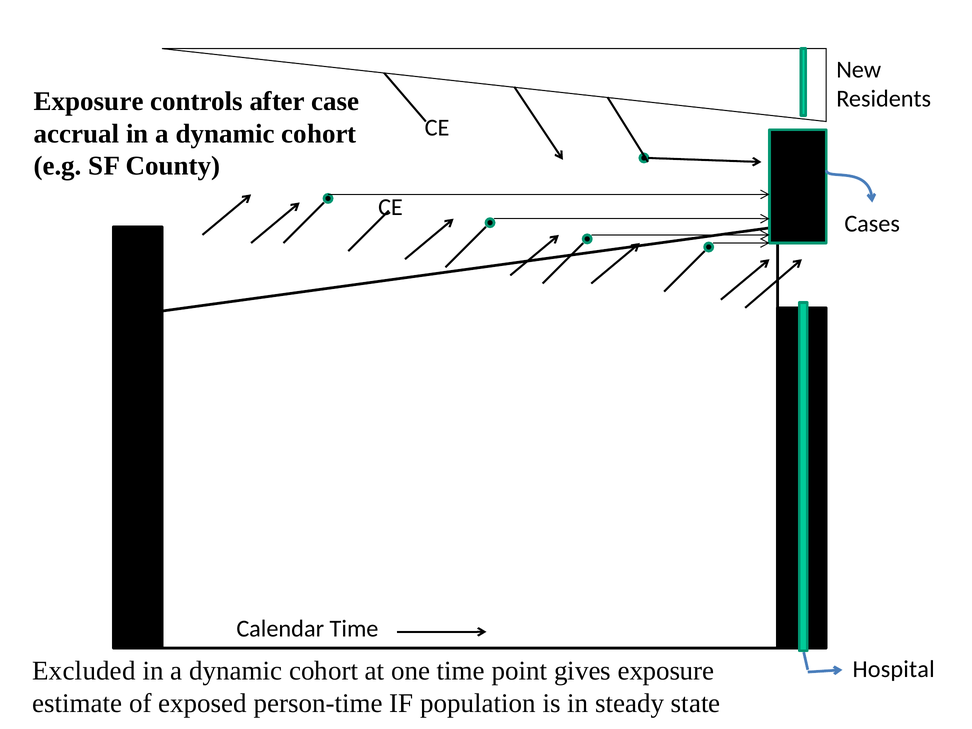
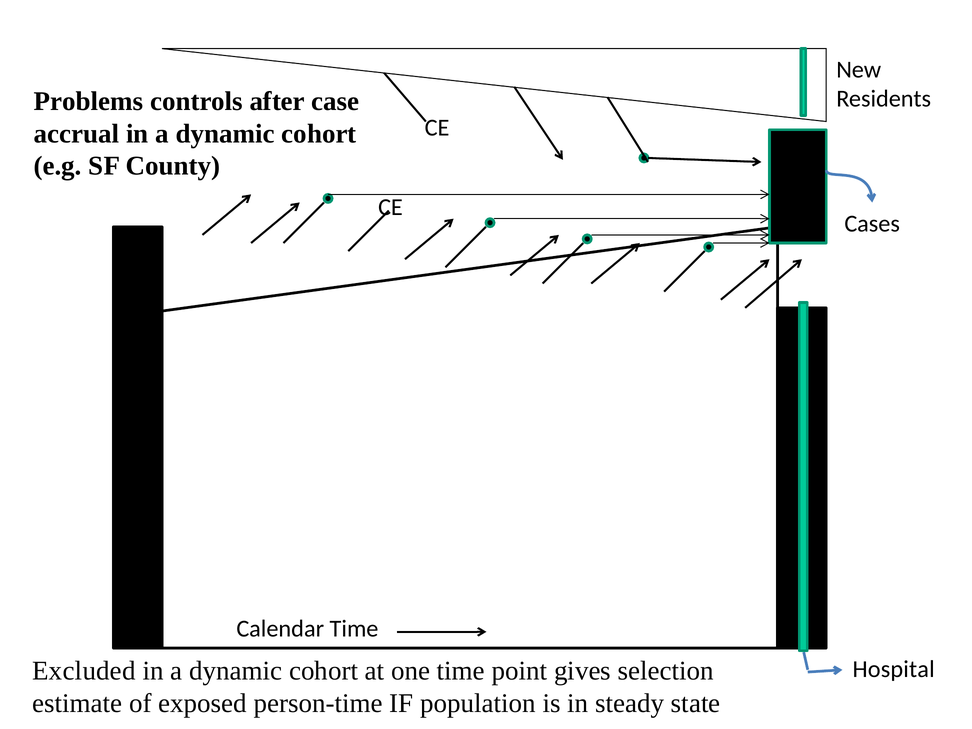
Exposure at (89, 101): Exposure -> Problems
gives exposure: exposure -> selection
